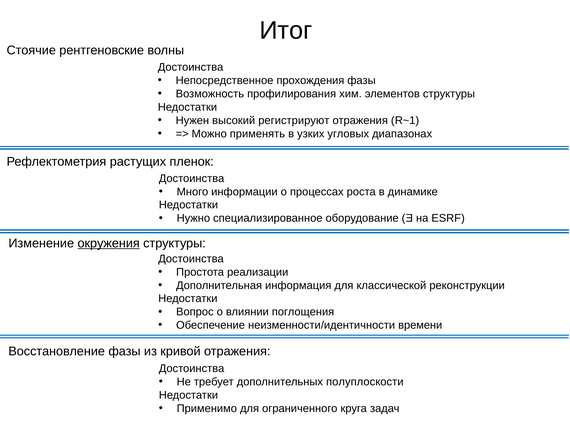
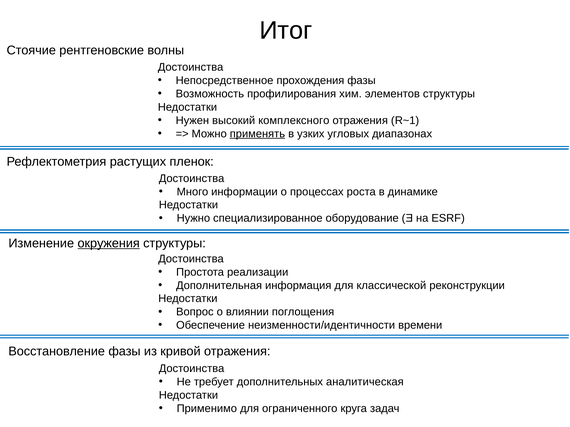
регистрируют: регистрируют -> комплексного
применять underline: none -> present
полуплоскости: полуплоскости -> аналитическая
